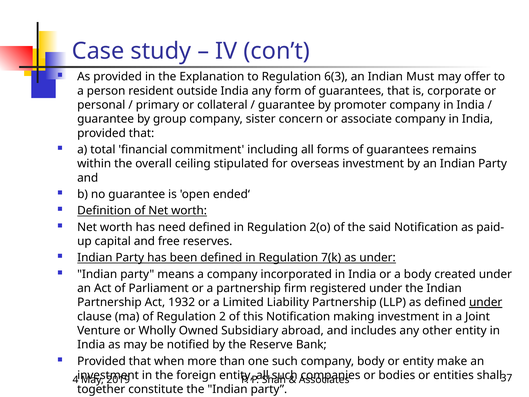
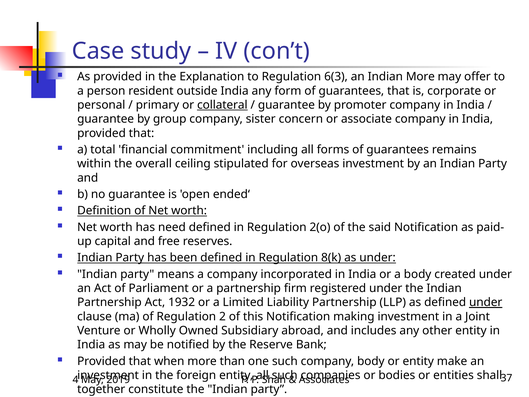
Indian Must: Must -> More
collateral underline: none -> present
7(k: 7(k -> 8(k
